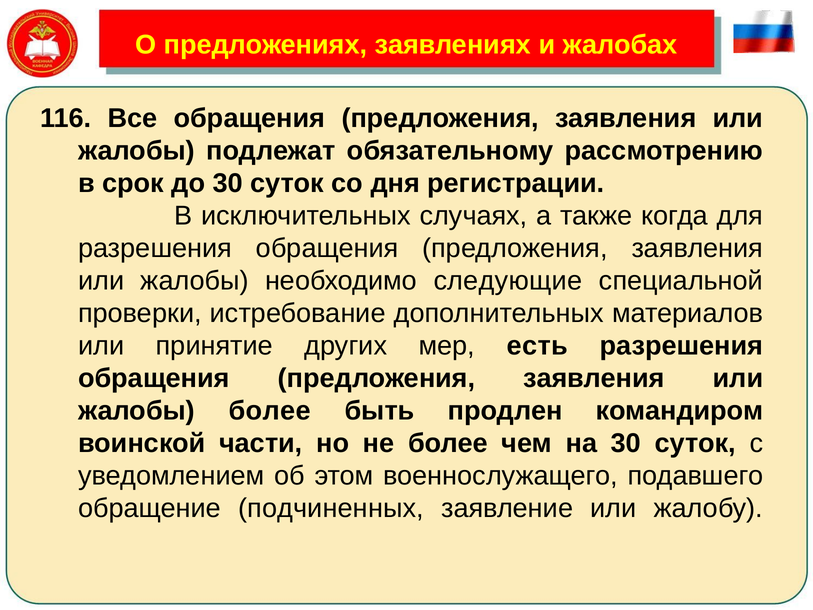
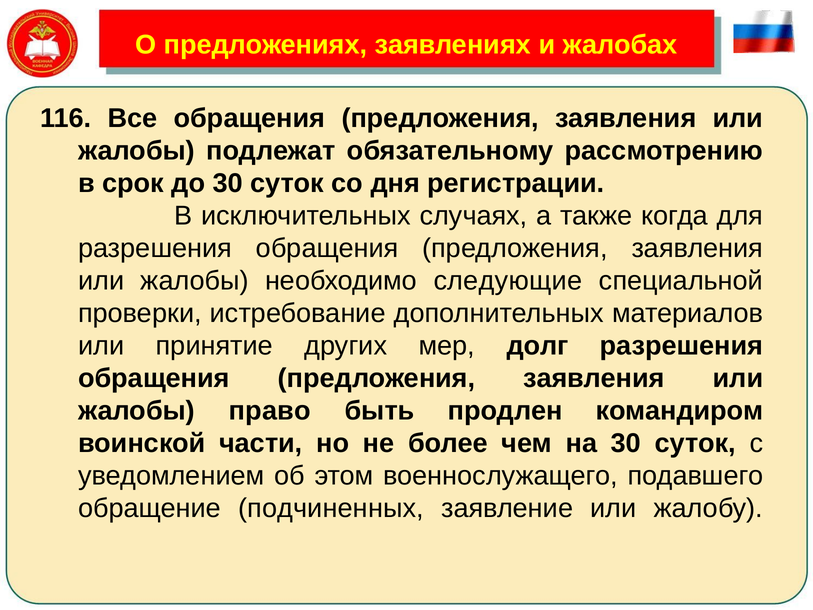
есть: есть -> долг
жалобы более: более -> право
